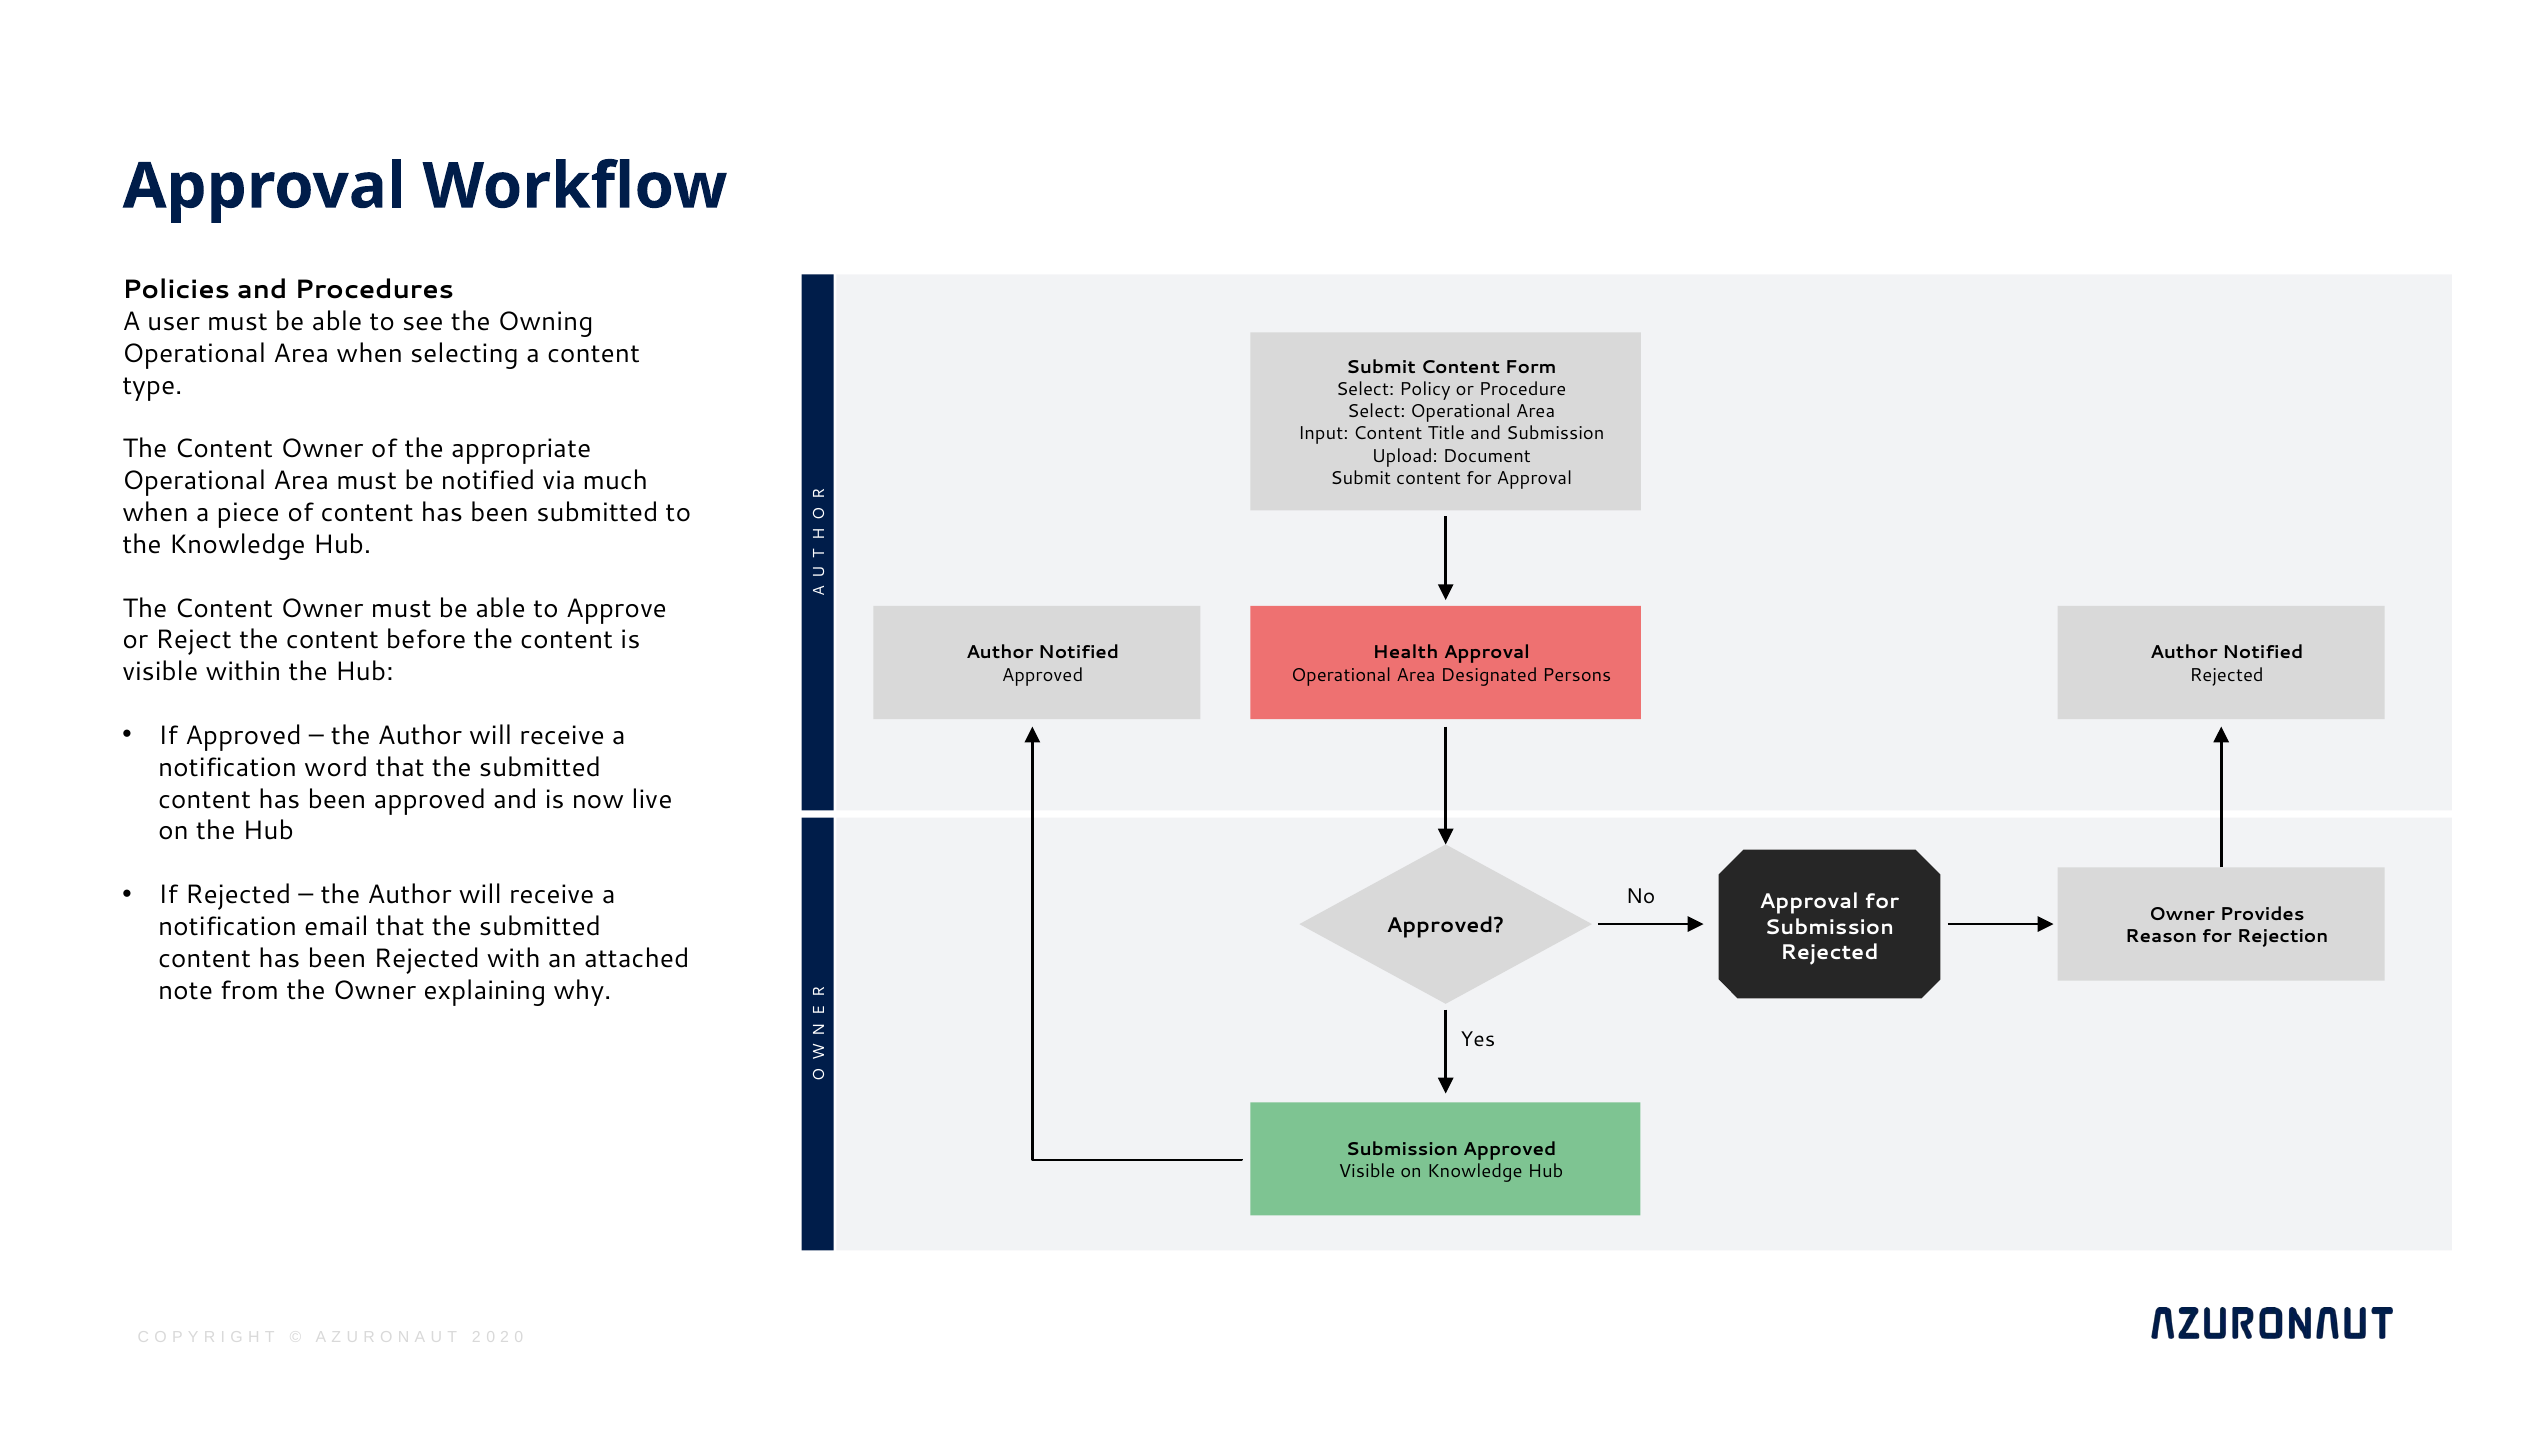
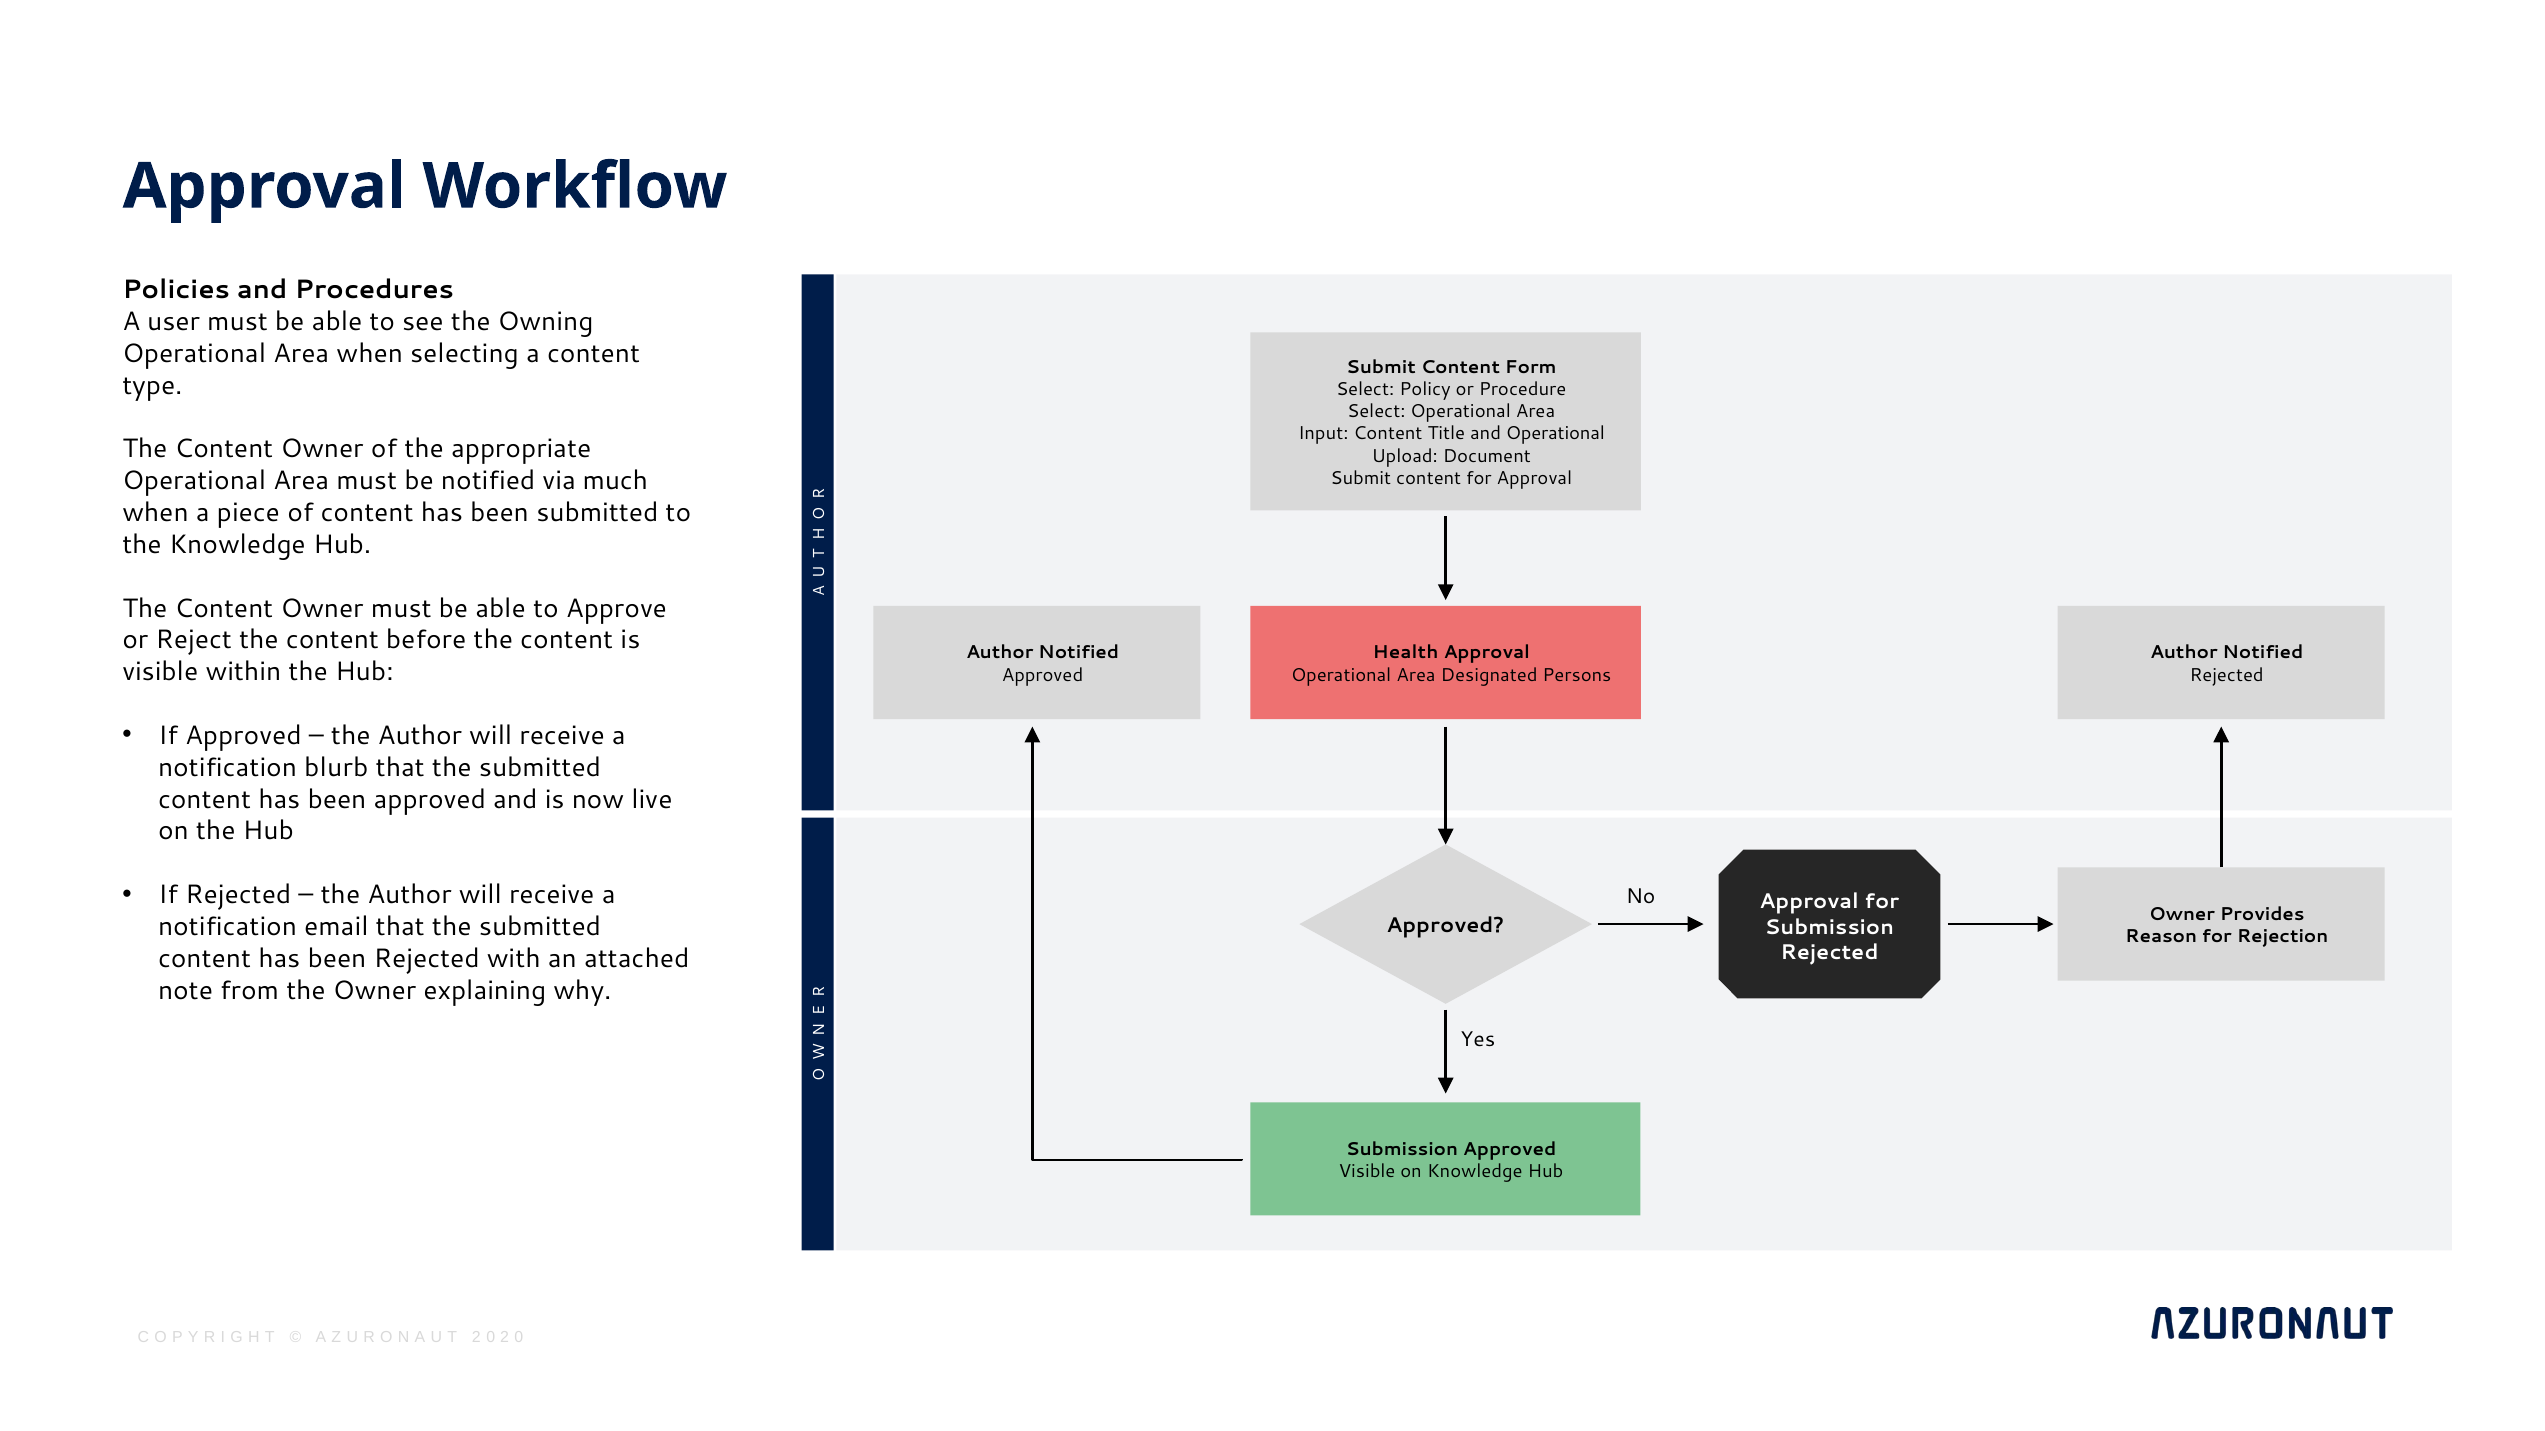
and Submission: Submission -> Operational
word: word -> blurb
